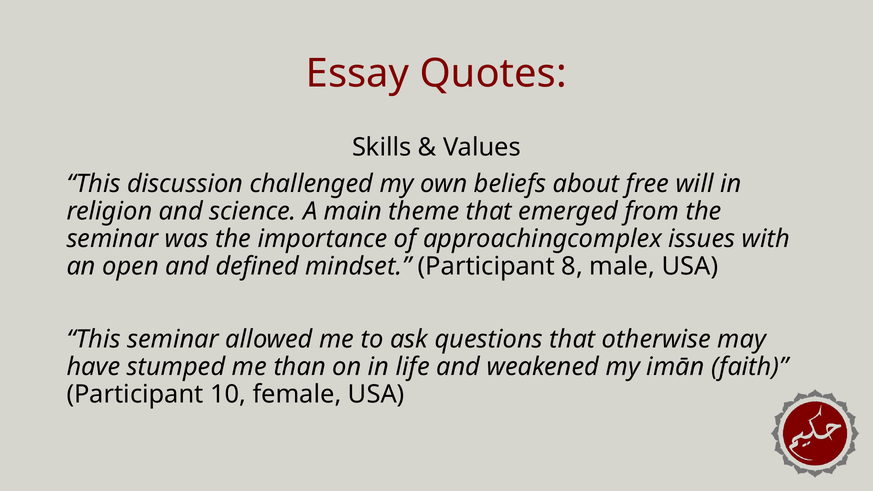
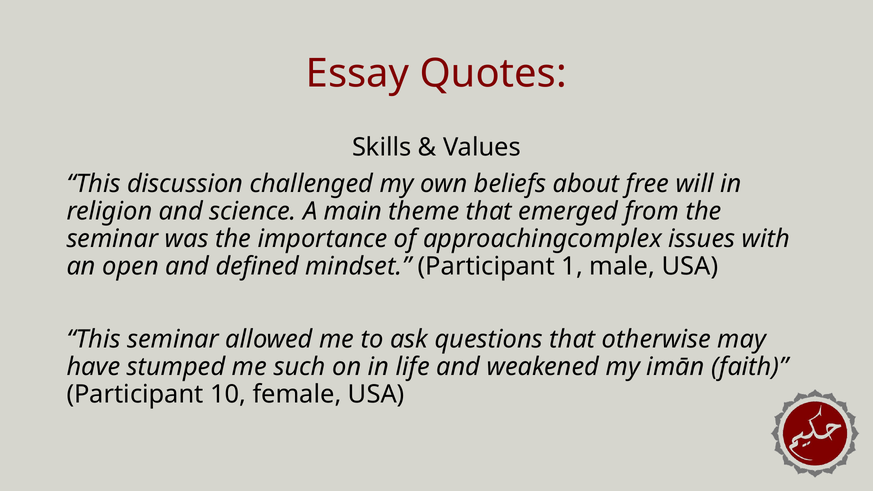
8: 8 -> 1
than: than -> such
